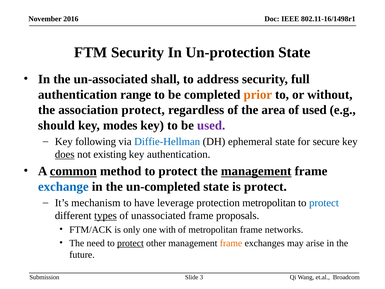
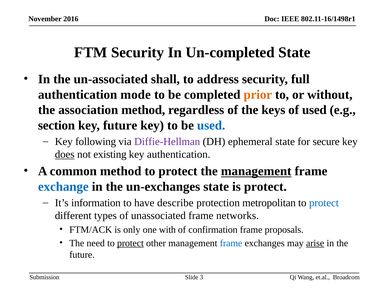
Un-protection: Un-protection -> Un-completed
range: range -> mode
association protect: protect -> method
area: area -> keys
should: should -> section
key modes: modes -> future
used at (211, 125) colour: purple -> blue
Diffie-Hellman colour: blue -> purple
common underline: present -> none
un-completed: un-completed -> un-exchanges
mechanism: mechanism -> information
leverage: leverage -> describe
types underline: present -> none
proposals: proposals -> networks
of metropolitan: metropolitan -> confirmation
networks: networks -> proposals
frame at (231, 243) colour: orange -> blue
arise underline: none -> present
